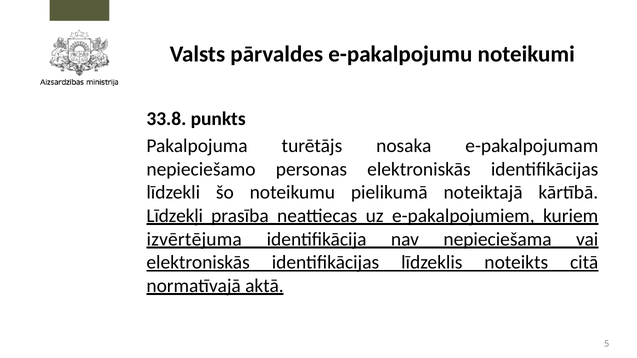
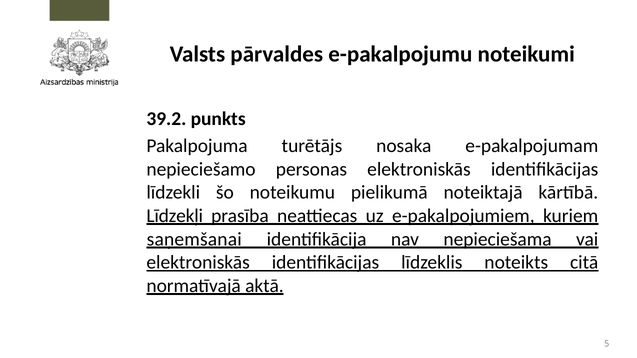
33.8: 33.8 -> 39.2
izvērtējuma: izvērtējuma -> saņemšanai
